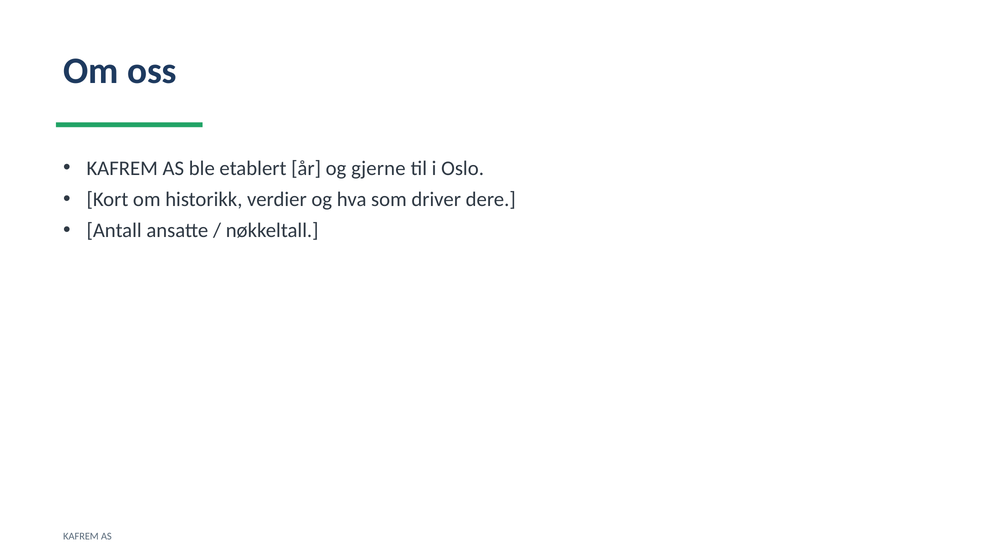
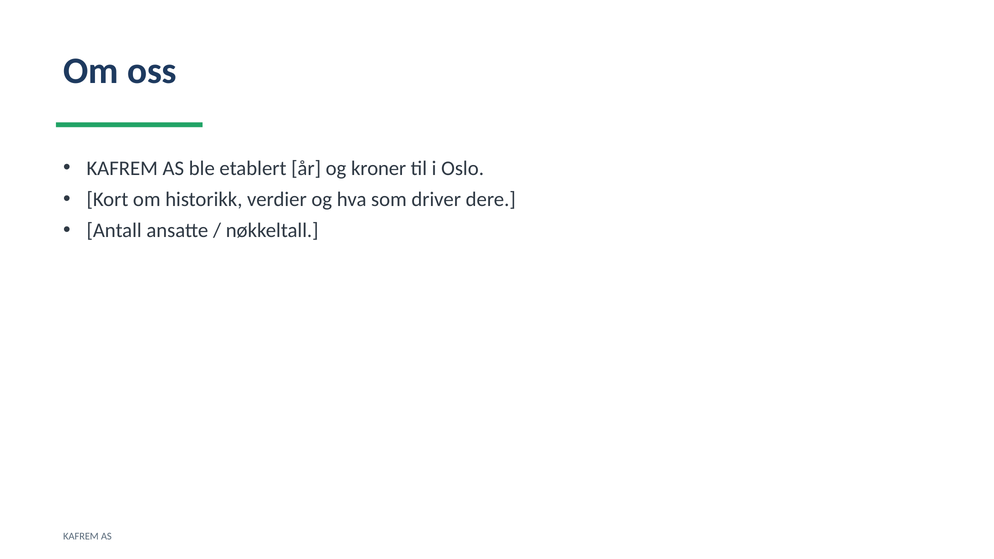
gjerne: gjerne -> kroner
